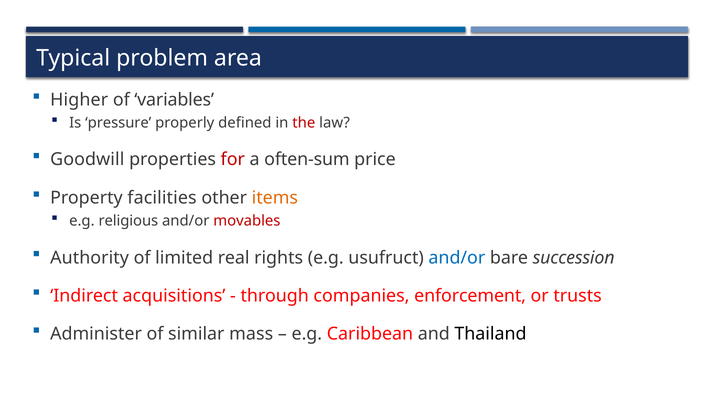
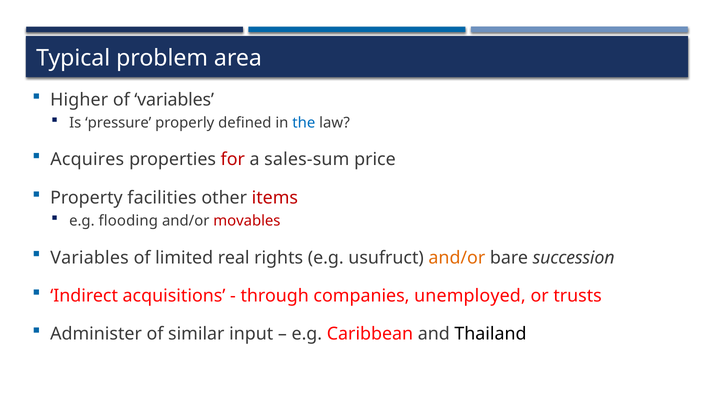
the colour: red -> blue
Goodwill: Goodwill -> Acquires
often-sum: often-sum -> sales-sum
items colour: orange -> red
religious: religious -> flooding
Authority at (90, 258): Authority -> Variables
and/or at (457, 258) colour: blue -> orange
enforcement: enforcement -> unemployed
mass: mass -> input
